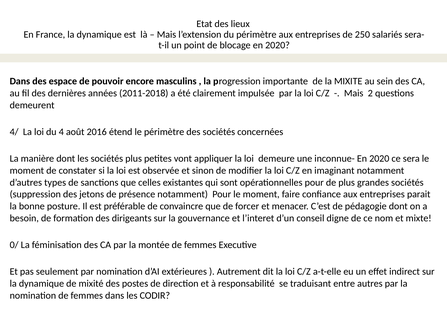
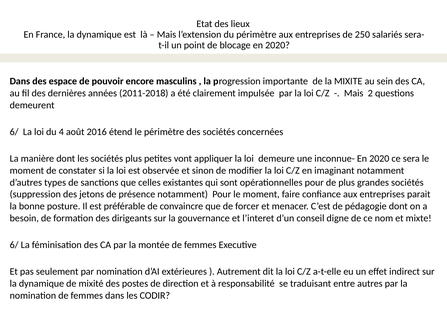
4/ at (14, 132): 4/ -> 6/
0/ at (14, 245): 0/ -> 6/
